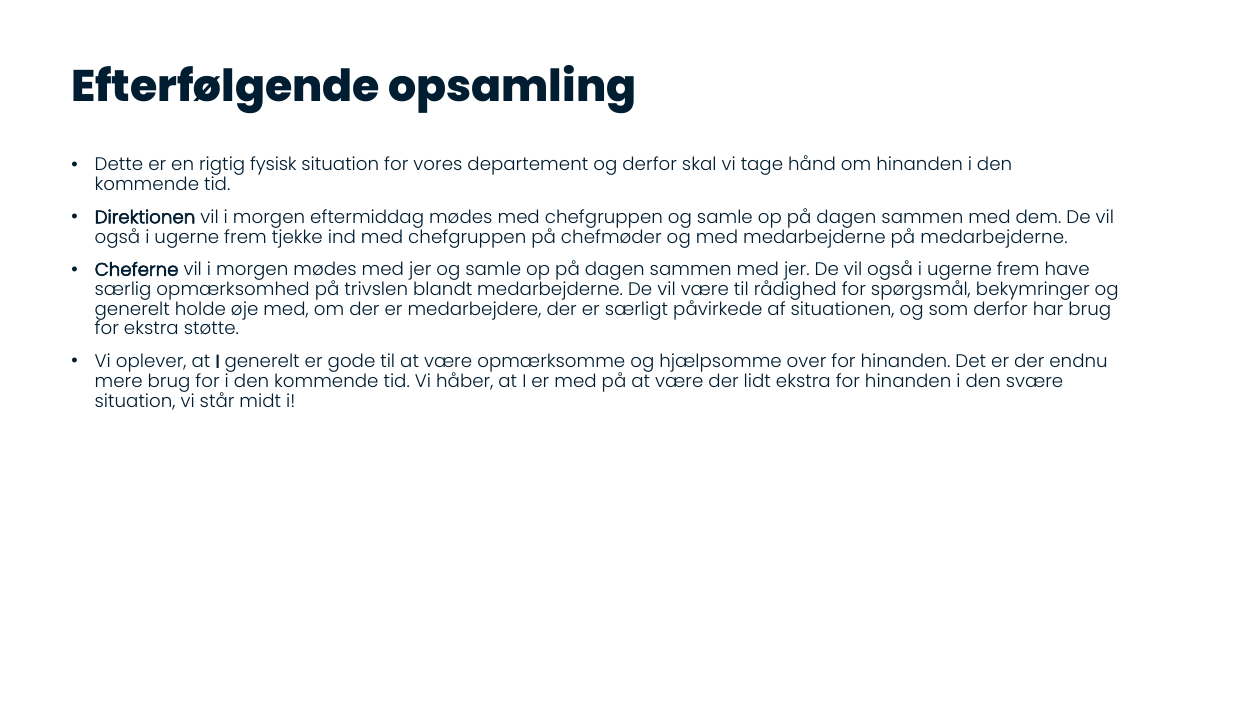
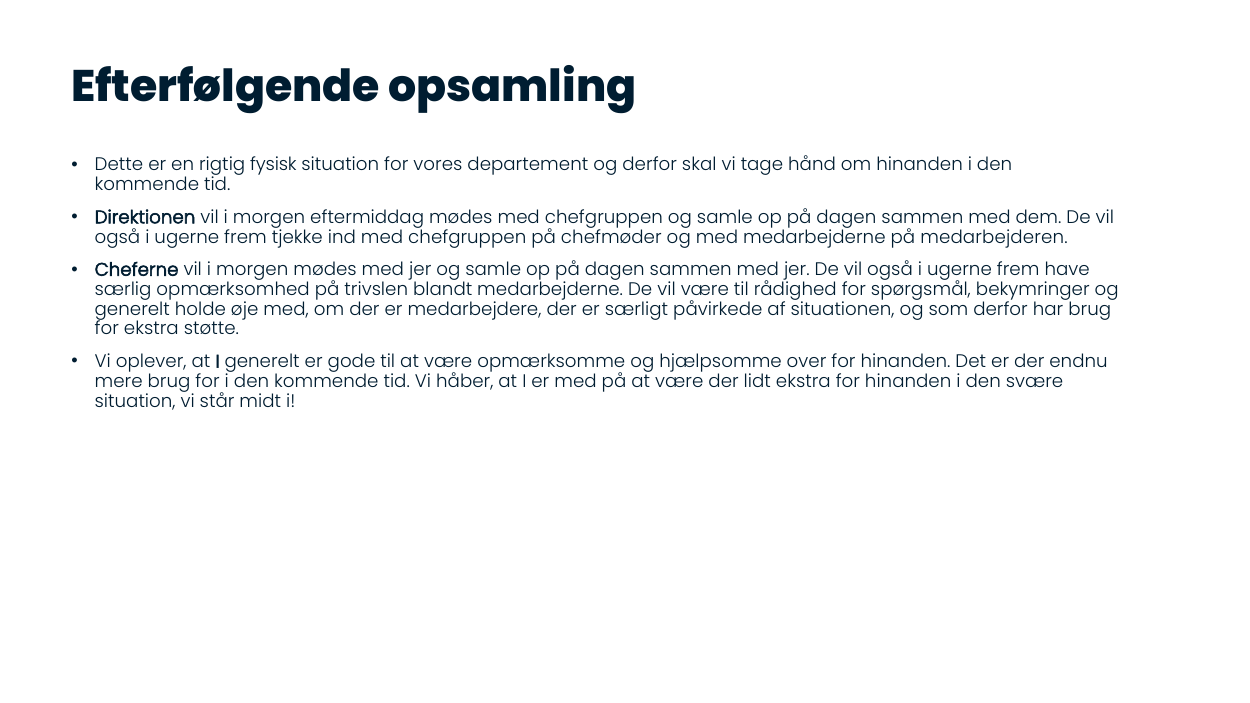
på medarbejderne: medarbejderne -> medarbejderen
